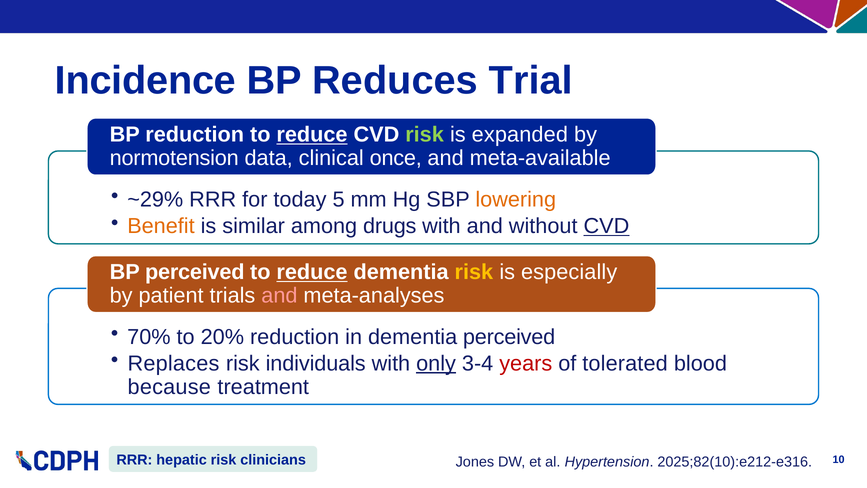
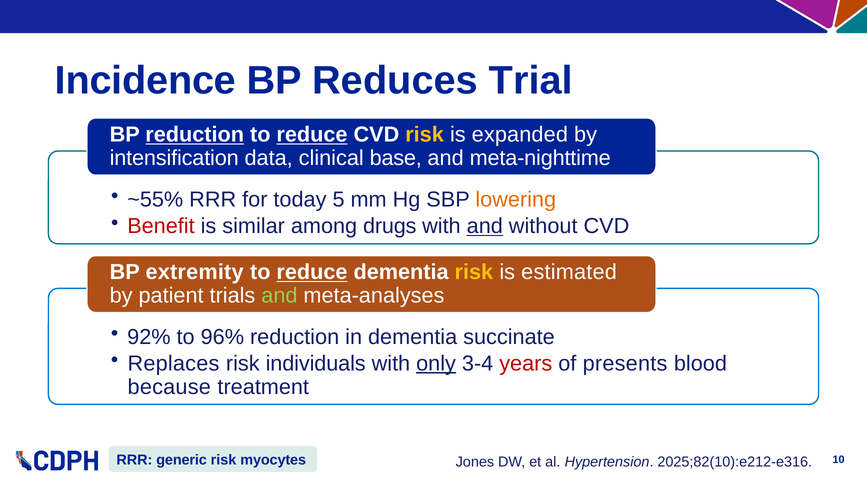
reduction at (195, 135) underline: none -> present
risk at (425, 135) colour: light green -> yellow
normotension: normotension -> intensification
once: once -> base
meta-available: meta-available -> meta-nighttime
~29%: ~29% -> ~55%
Benefit colour: orange -> red
and at (485, 226) underline: none -> present
CVD at (606, 226) underline: present -> none
BP perceived: perceived -> extremity
especially: especially -> estimated
and at (279, 295) colour: pink -> light green
70%: 70% -> 92%
20%: 20% -> 96%
dementia perceived: perceived -> succinate
tolerated: tolerated -> presents
hepatic: hepatic -> generic
clinicians: clinicians -> myocytes
